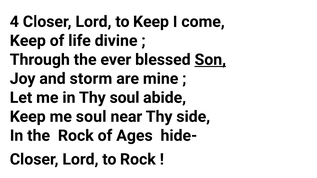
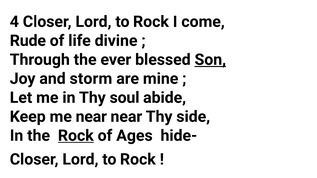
Keep at (151, 22): Keep -> Rock
Keep at (28, 41): Keep -> Rude
me soul: soul -> near
Rock at (76, 136) underline: none -> present
